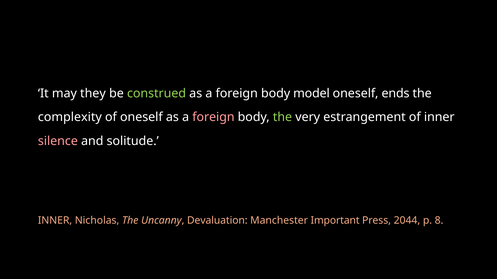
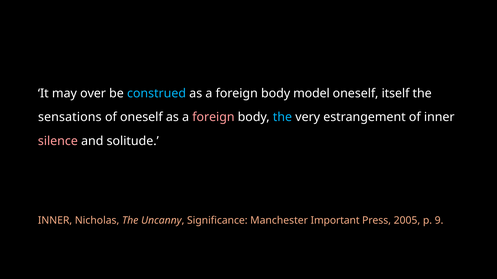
they: they -> over
construed colour: light green -> light blue
ends: ends -> itself
complexity: complexity -> sensations
the at (282, 117) colour: light green -> light blue
Devaluation: Devaluation -> Significance
2044: 2044 -> 2005
8: 8 -> 9
